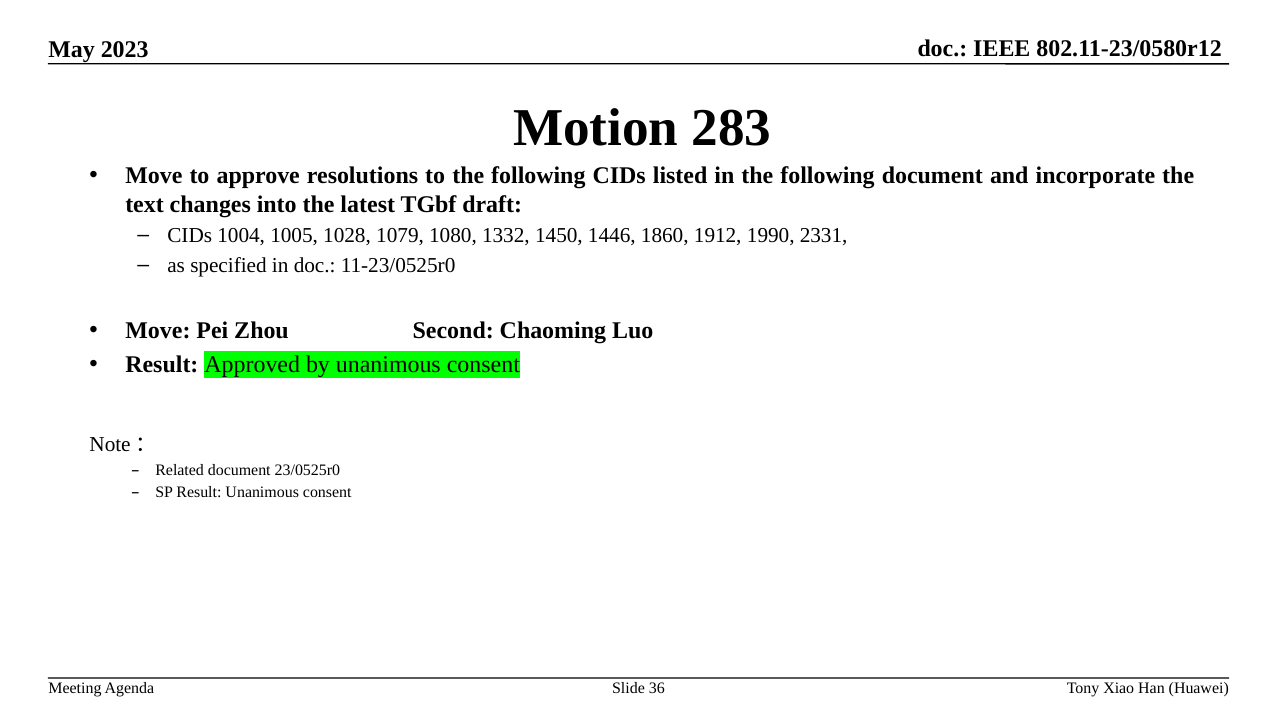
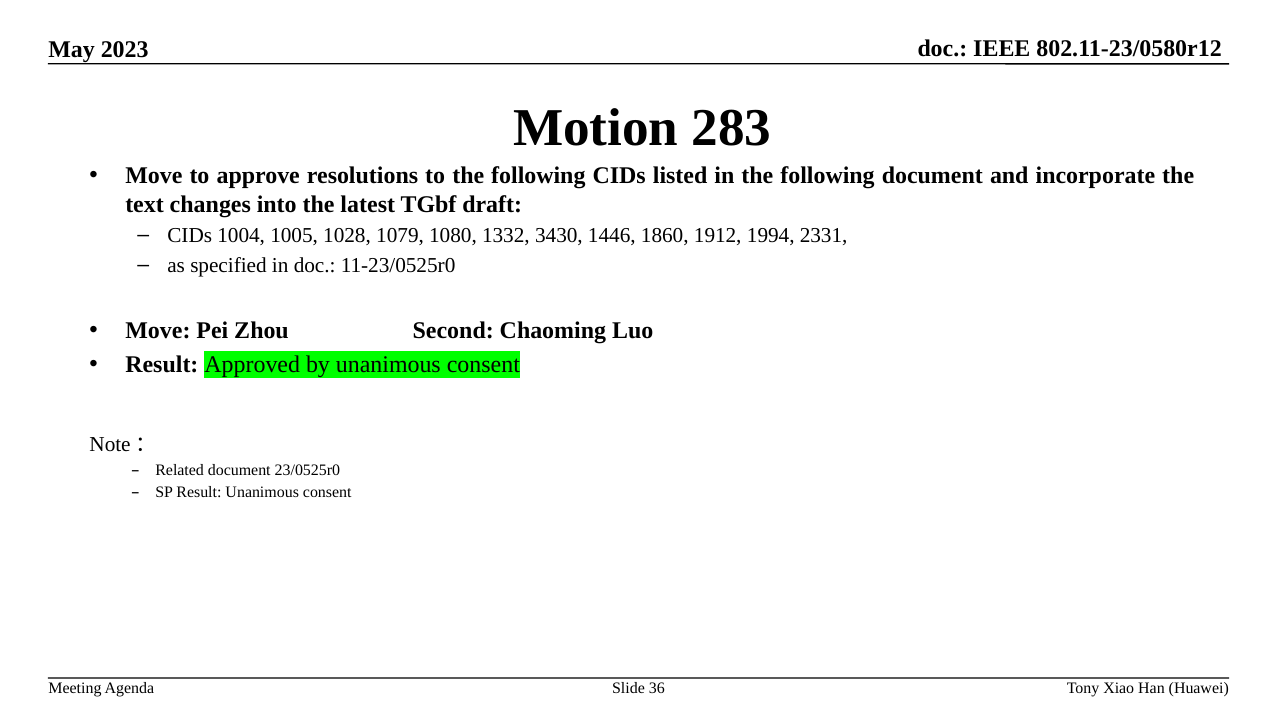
1450: 1450 -> 3430
1990: 1990 -> 1994
